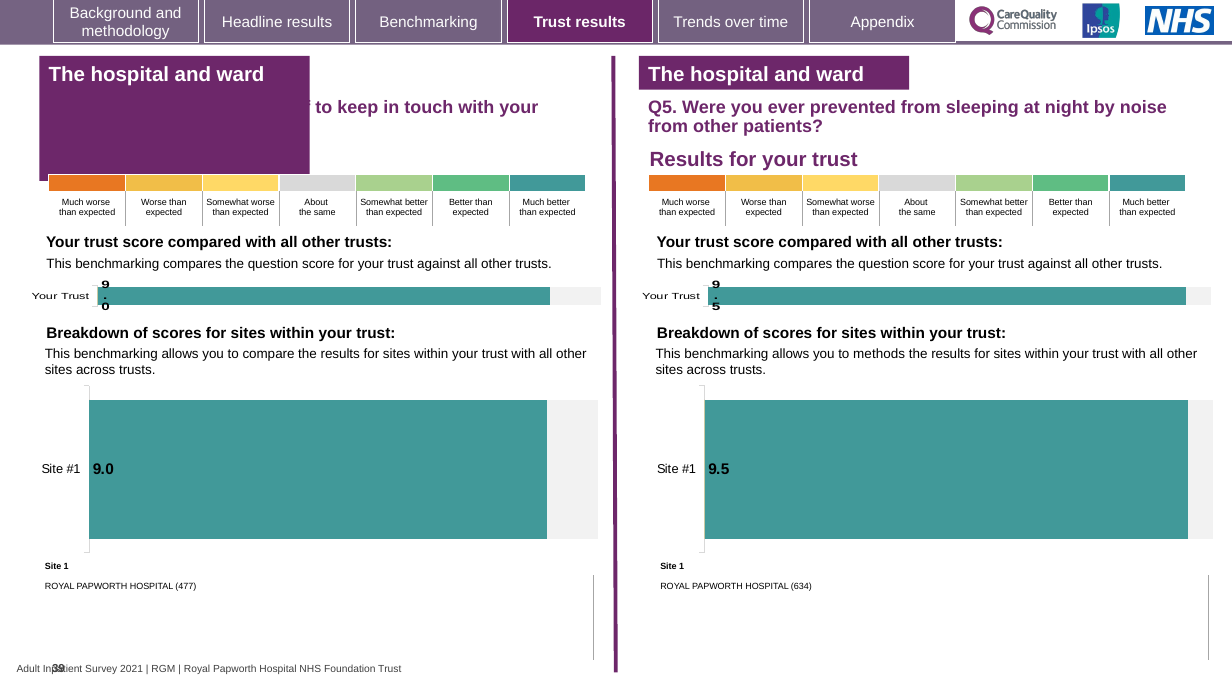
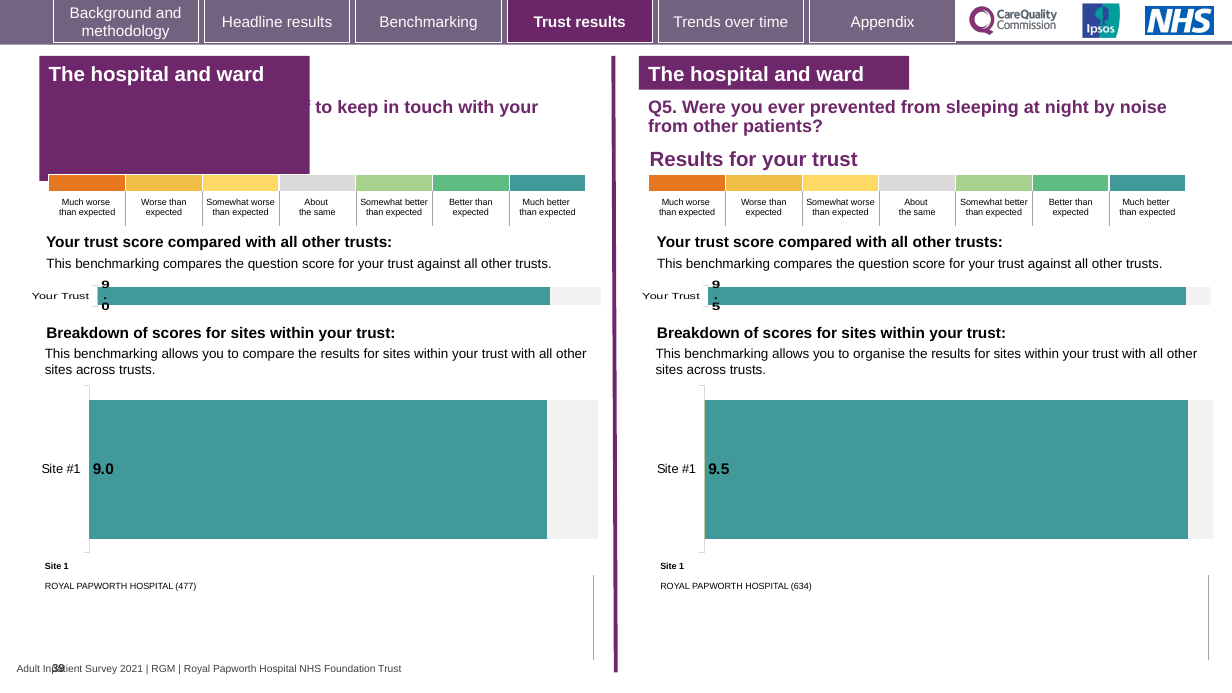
methods: methods -> organise
